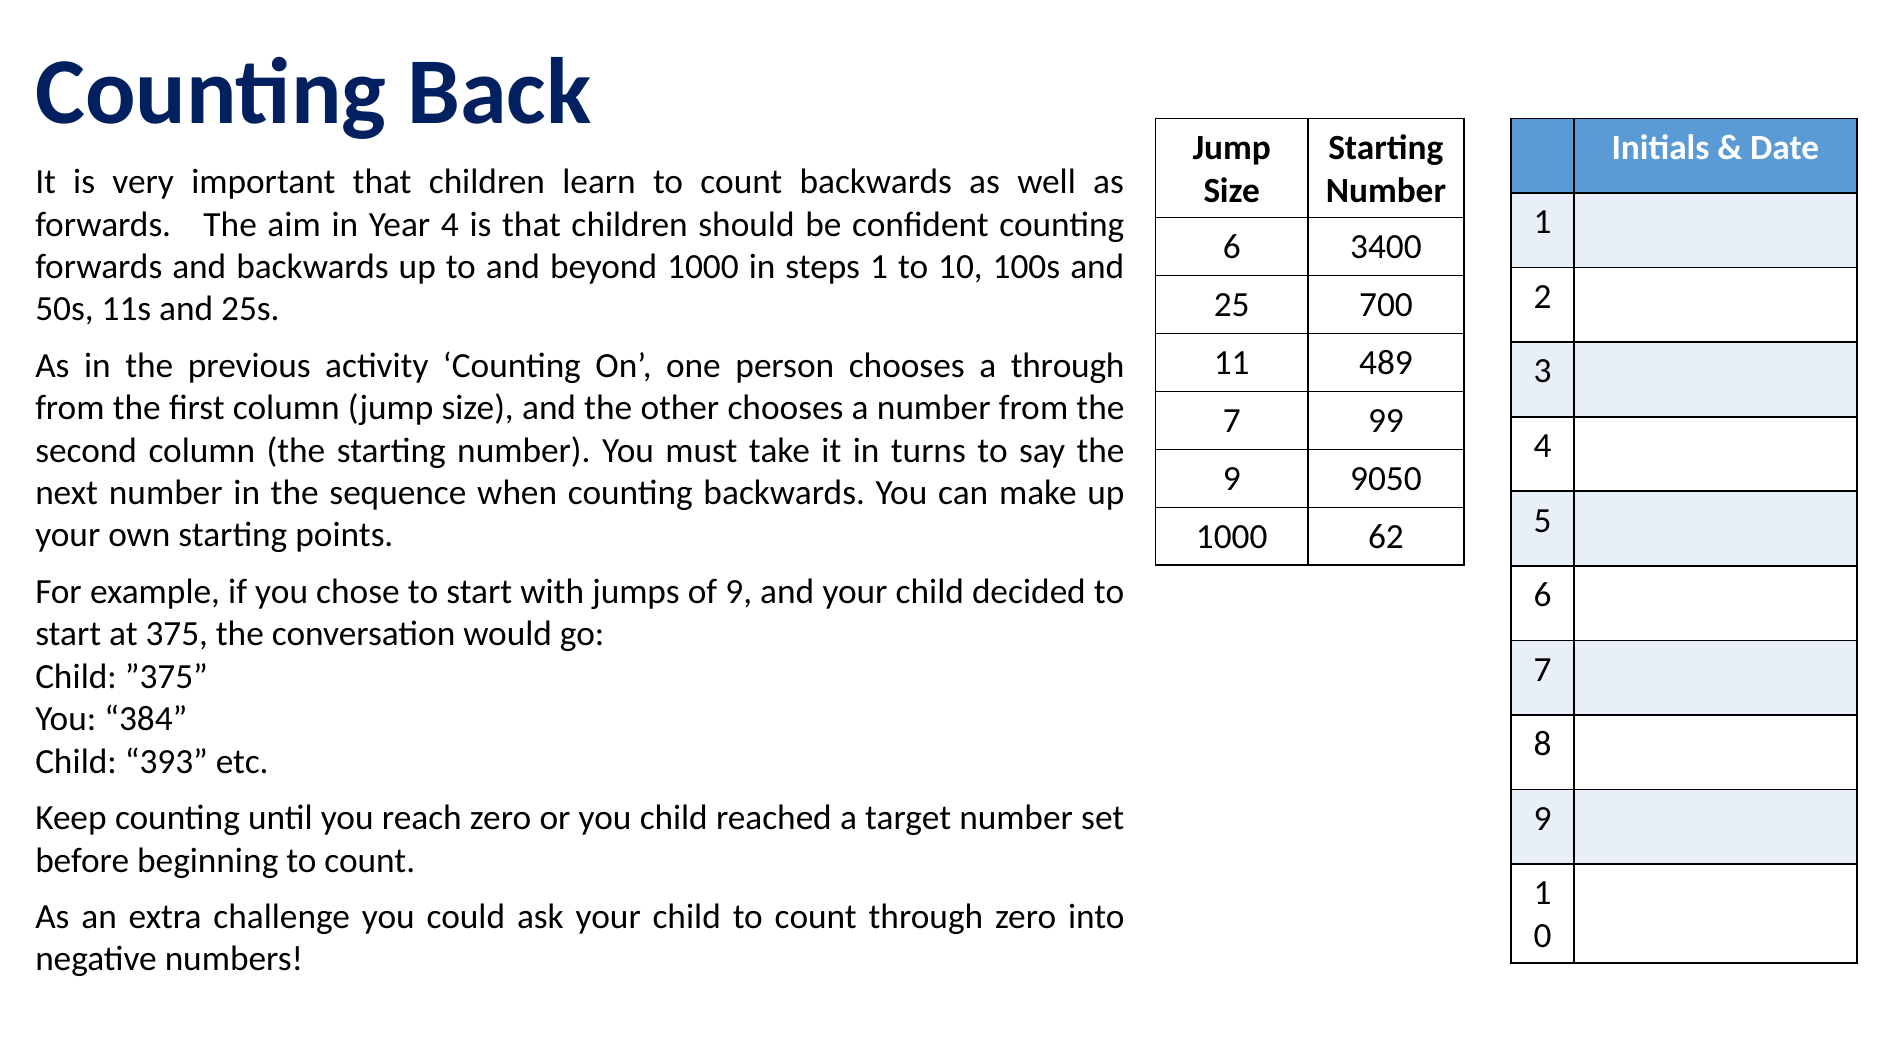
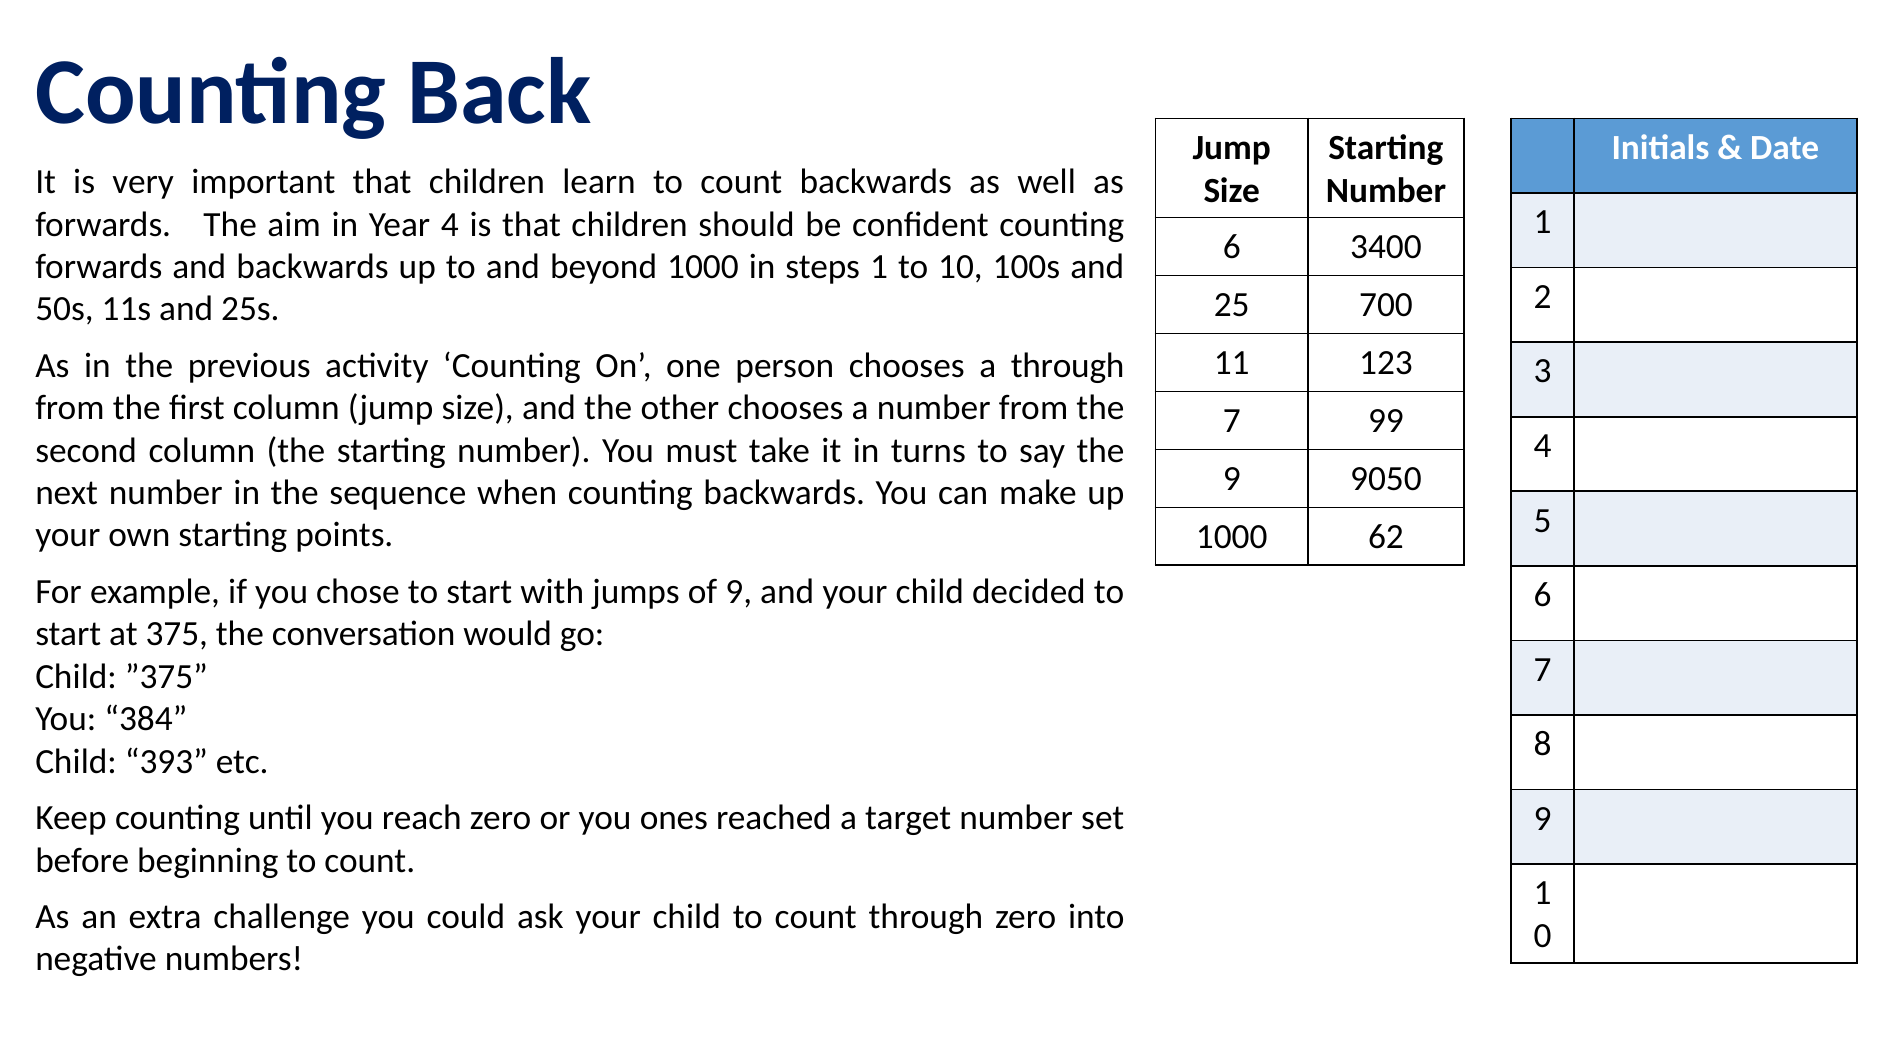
489: 489 -> 123
you child: child -> ones
